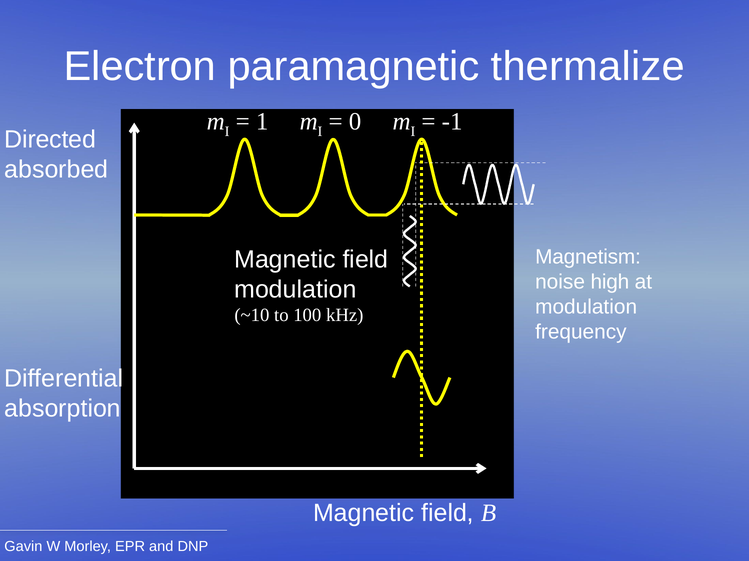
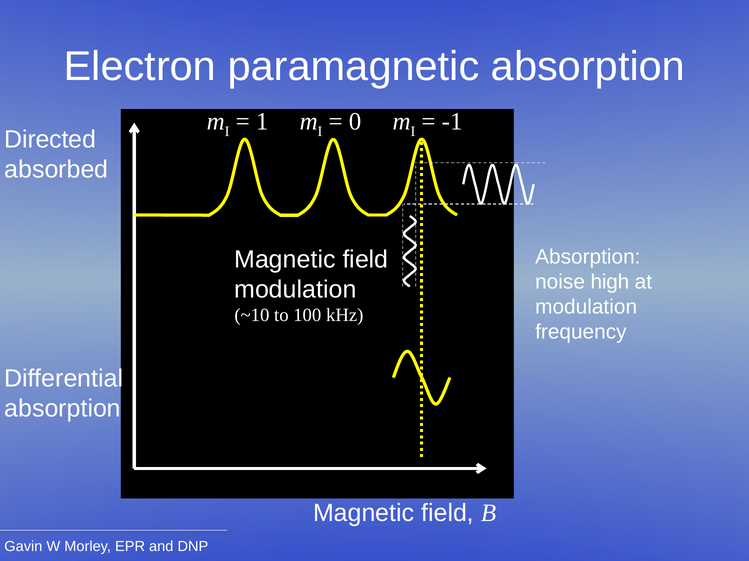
paramagnetic thermalize: thermalize -> absorption
Magnetism at (588, 257): Magnetism -> Absorption
